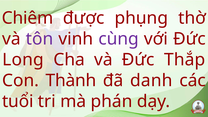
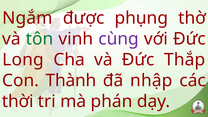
Chiêm: Chiêm -> Ngắm
tôn colour: purple -> green
danh: danh -> nhập
tuổi: tuổi -> thời
